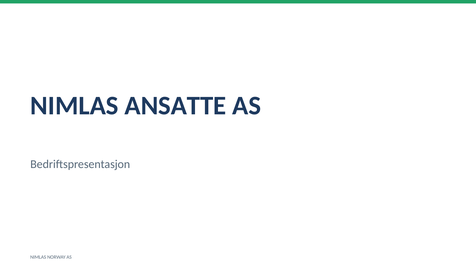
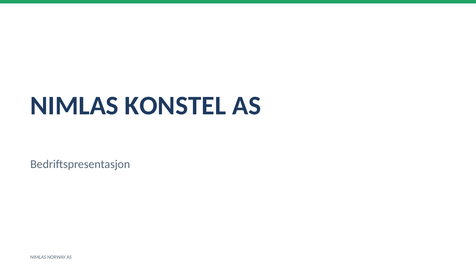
ANSATTE: ANSATTE -> KONSTEL
